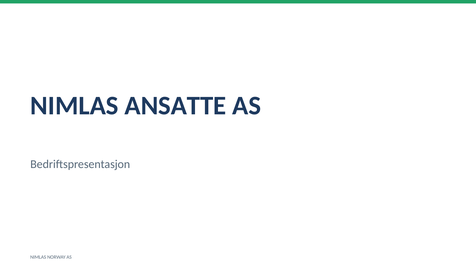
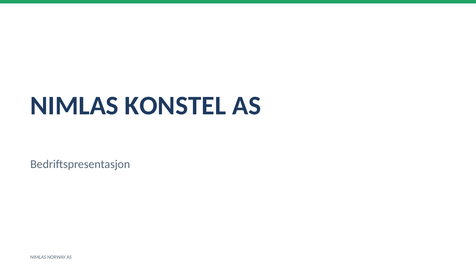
ANSATTE: ANSATTE -> KONSTEL
